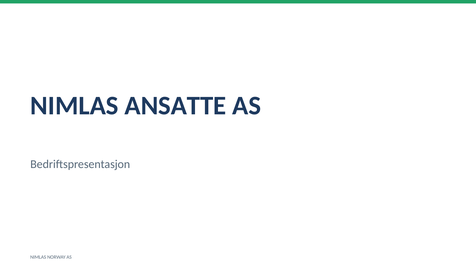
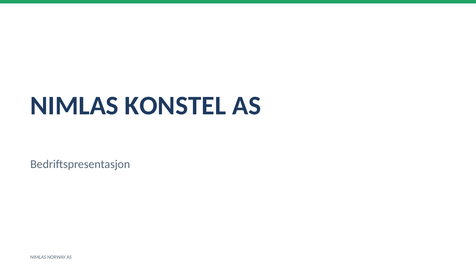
ANSATTE: ANSATTE -> KONSTEL
